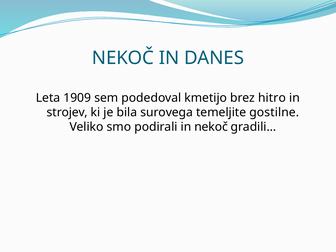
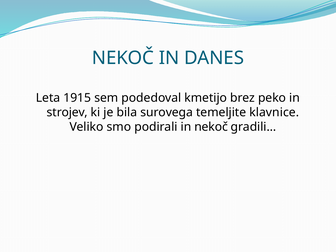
1909: 1909 -> 1915
hitro: hitro -> peko
gostilne: gostilne -> klavnice
